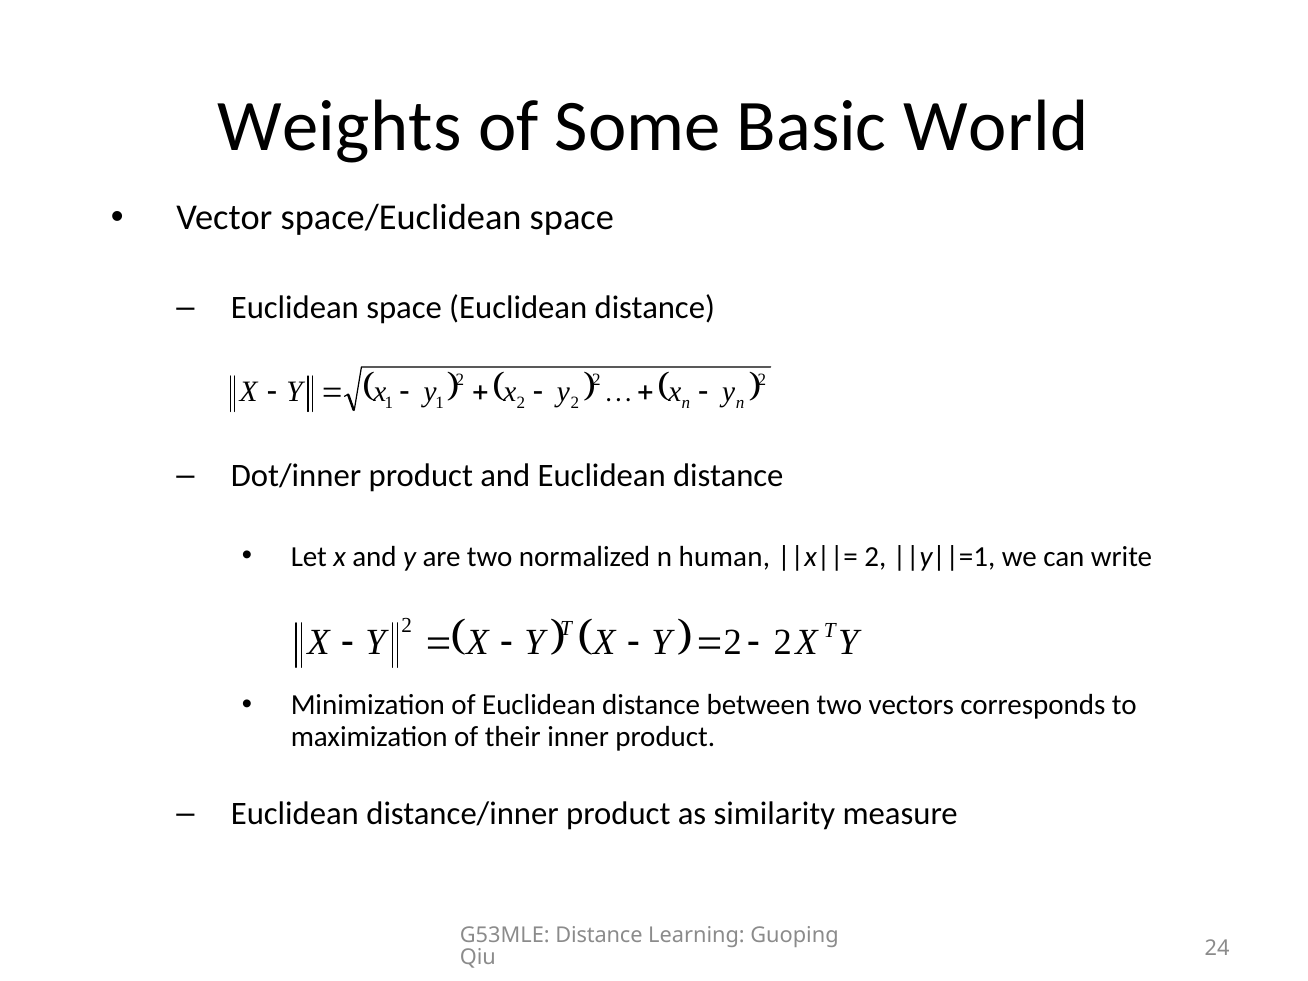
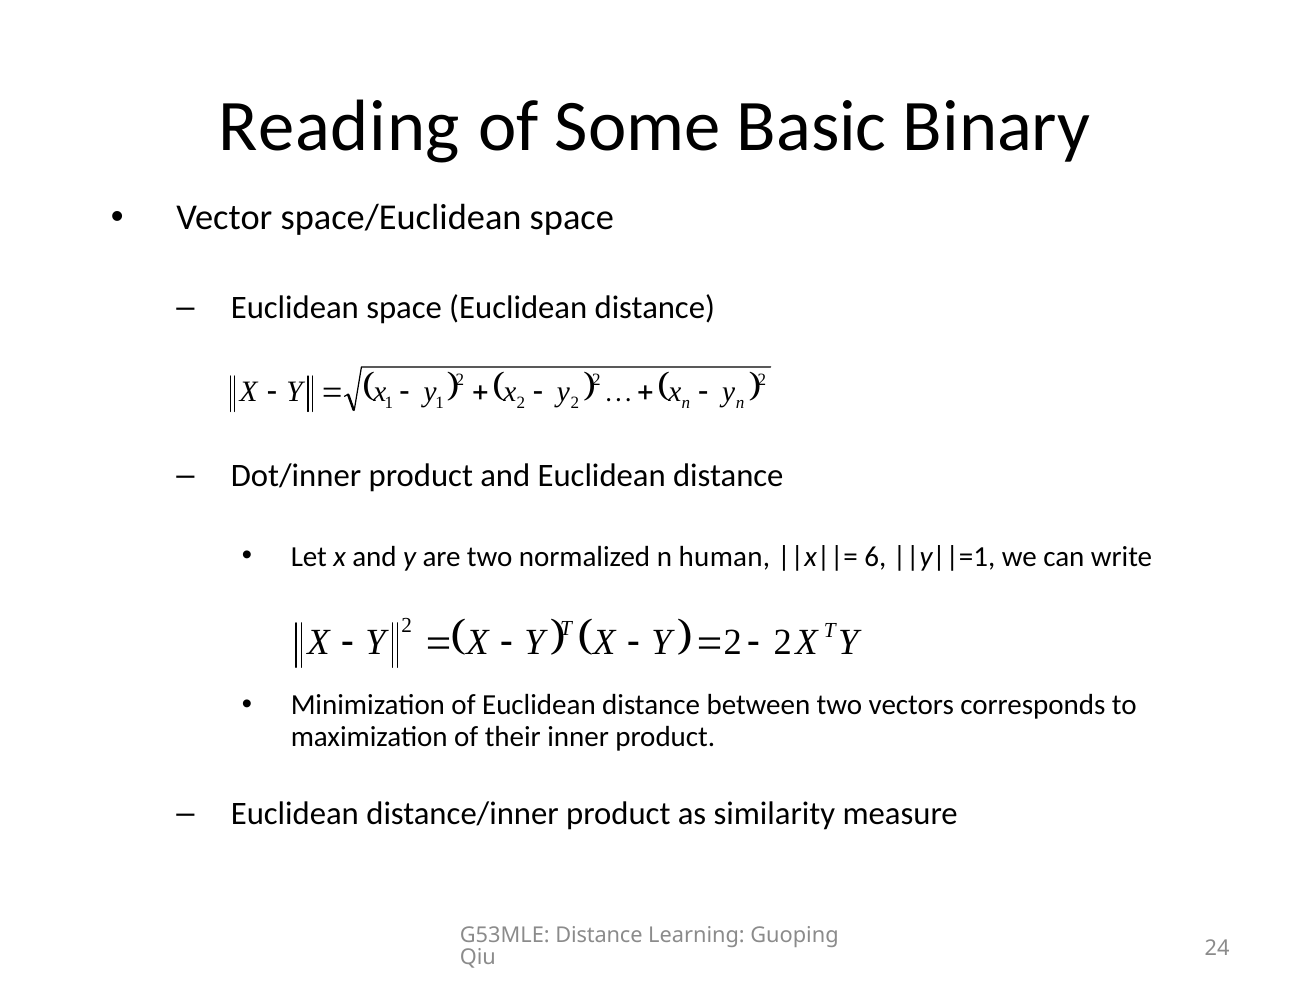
Weights: Weights -> Reading
World: World -> Binary
2 at (875, 556): 2 -> 6
